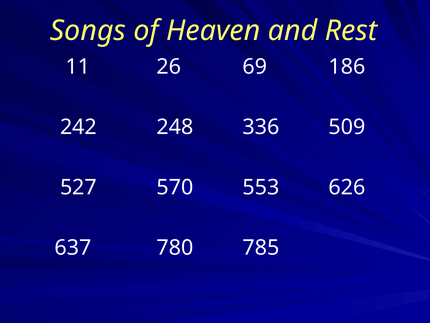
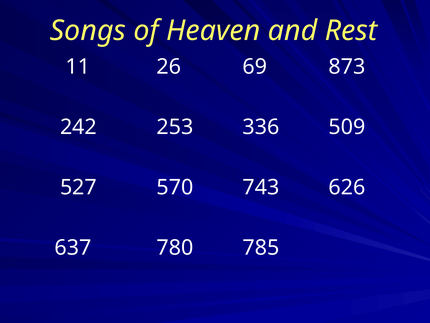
186: 186 -> 873
248: 248 -> 253
553: 553 -> 743
